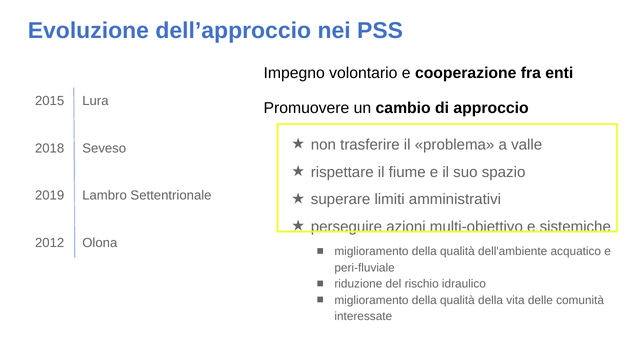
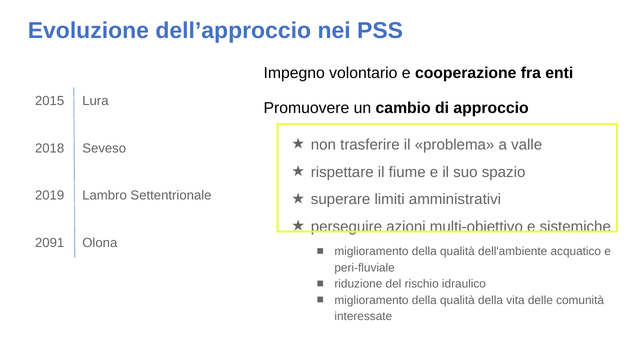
2012: 2012 -> 2091
